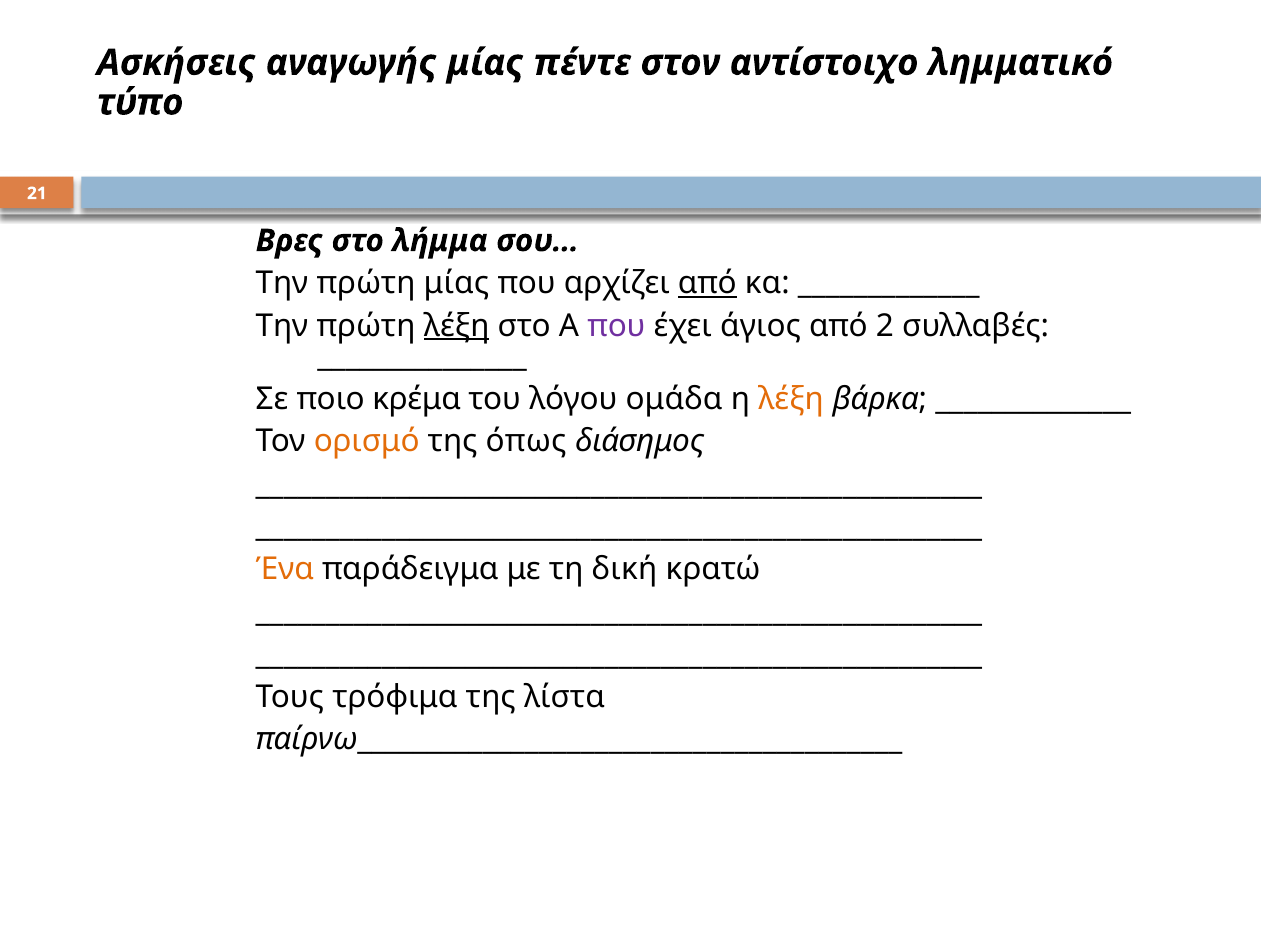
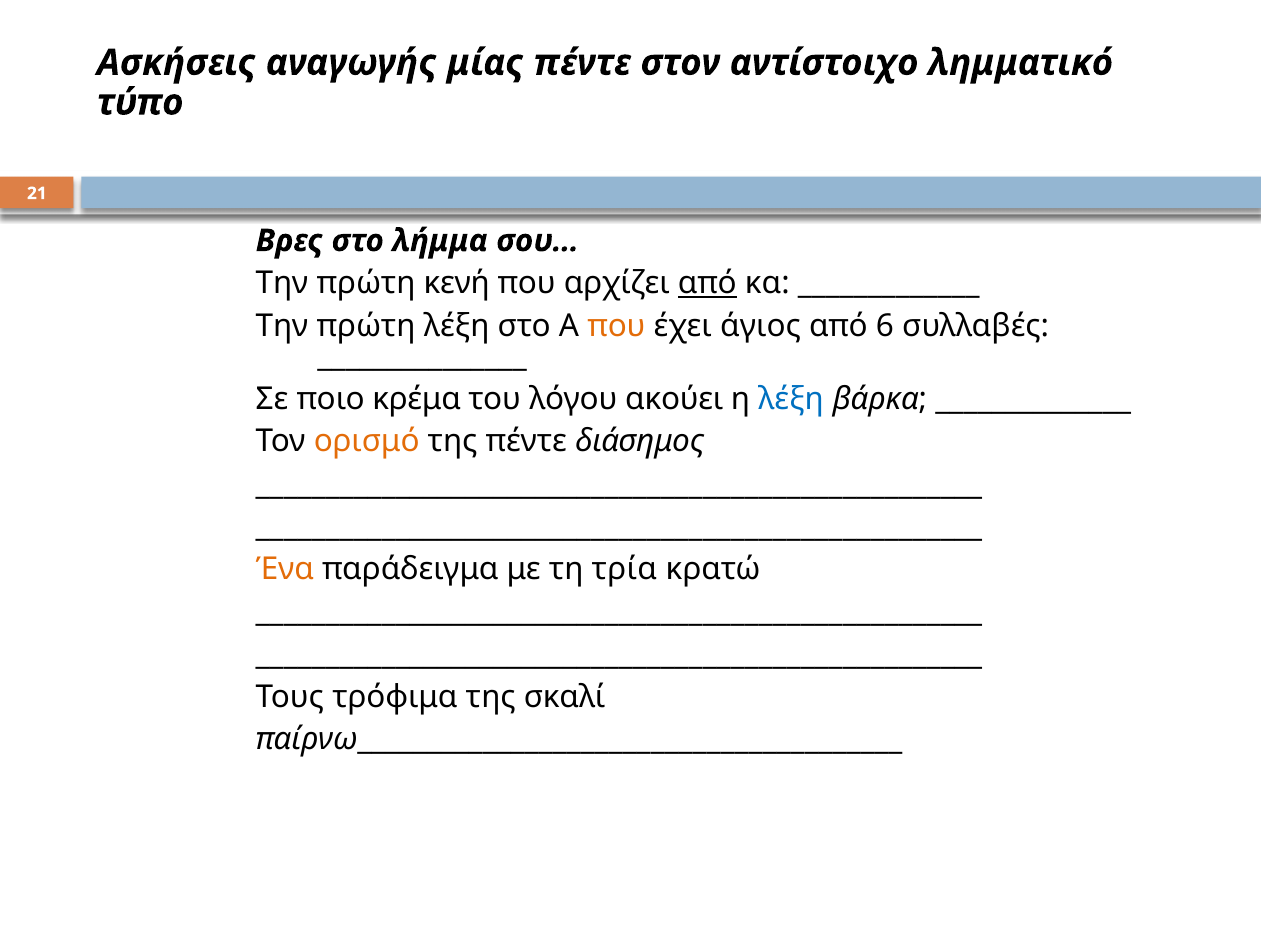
πρώτη μίας: μίας -> κενή
λέξη at (457, 326) underline: present -> none
που at (616, 326) colour: purple -> orange
2: 2 -> 6
ομάδα: ομάδα -> ακούει
λέξη at (791, 399) colour: orange -> blue
της όπως: όπως -> πέντε
δική: δική -> τρία
λίστα: λίστα -> σκαλί
